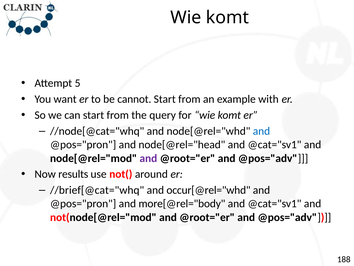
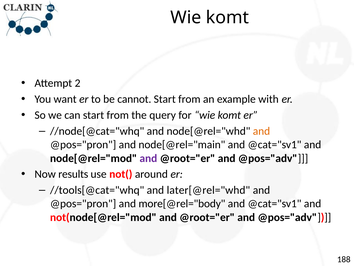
5: 5 -> 2
and at (261, 131) colour: blue -> orange
node[@rel="head: node[@rel="head -> node[@rel="main
//brief[@cat="whq: //brief[@cat="whq -> //tools[@cat="whq
occur[@rel="whd: occur[@rel="whd -> later[@rel="whd
